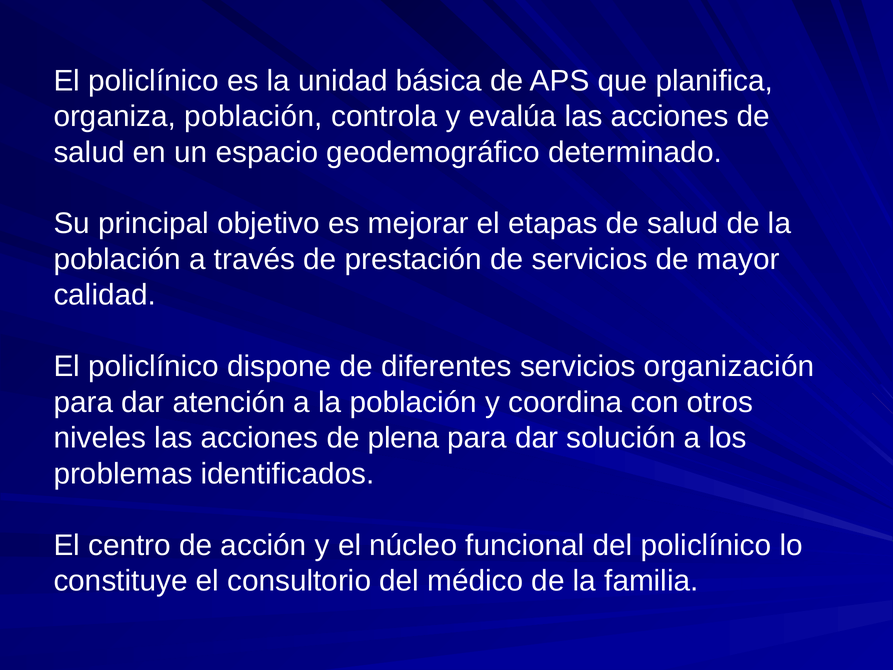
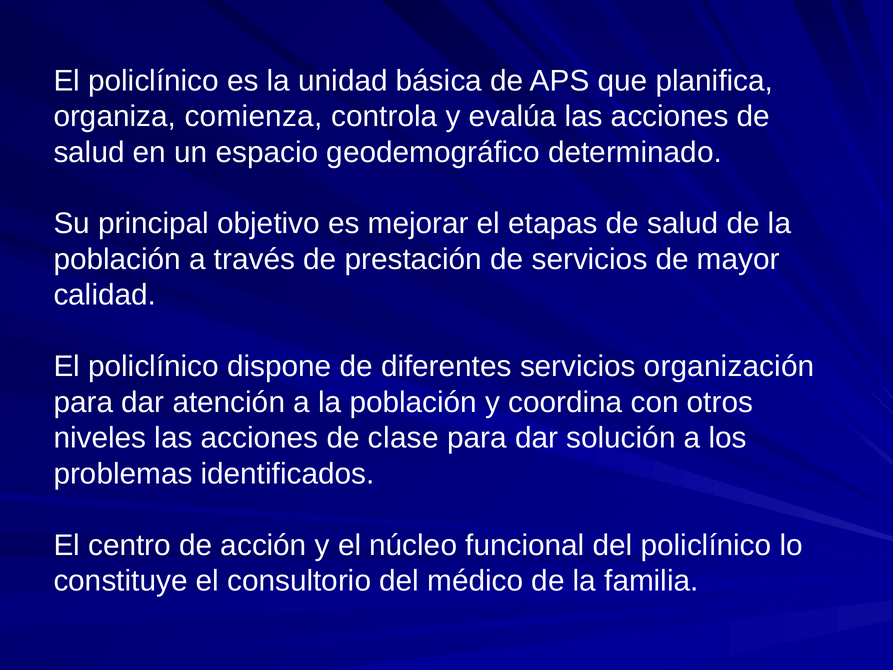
organiza población: población -> comienza
plena: plena -> clase
